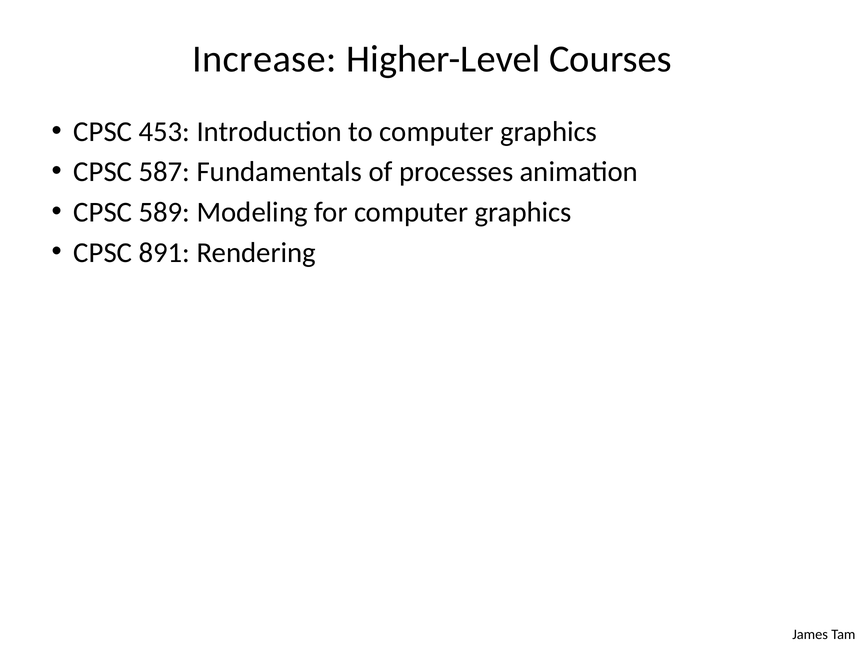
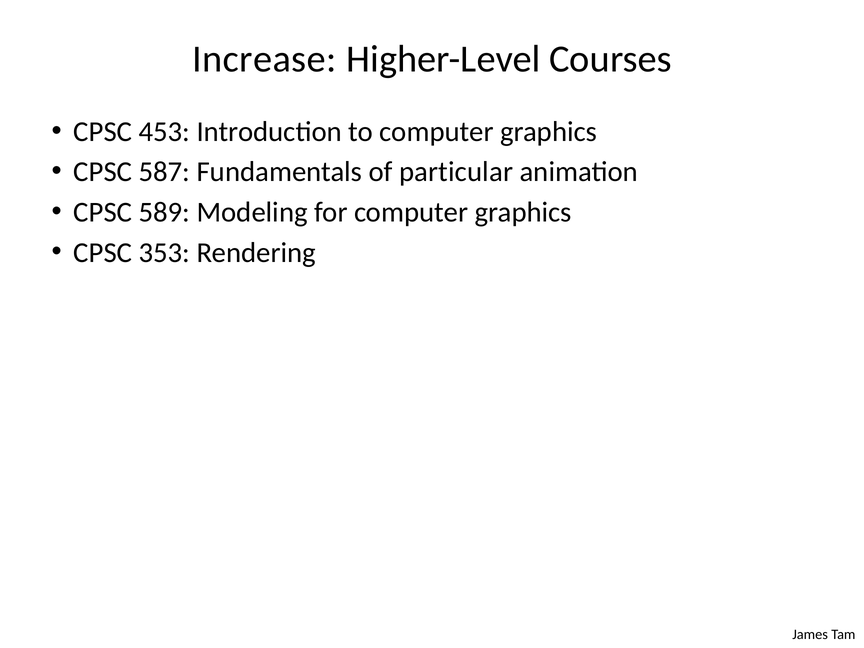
processes: processes -> particular
891: 891 -> 353
